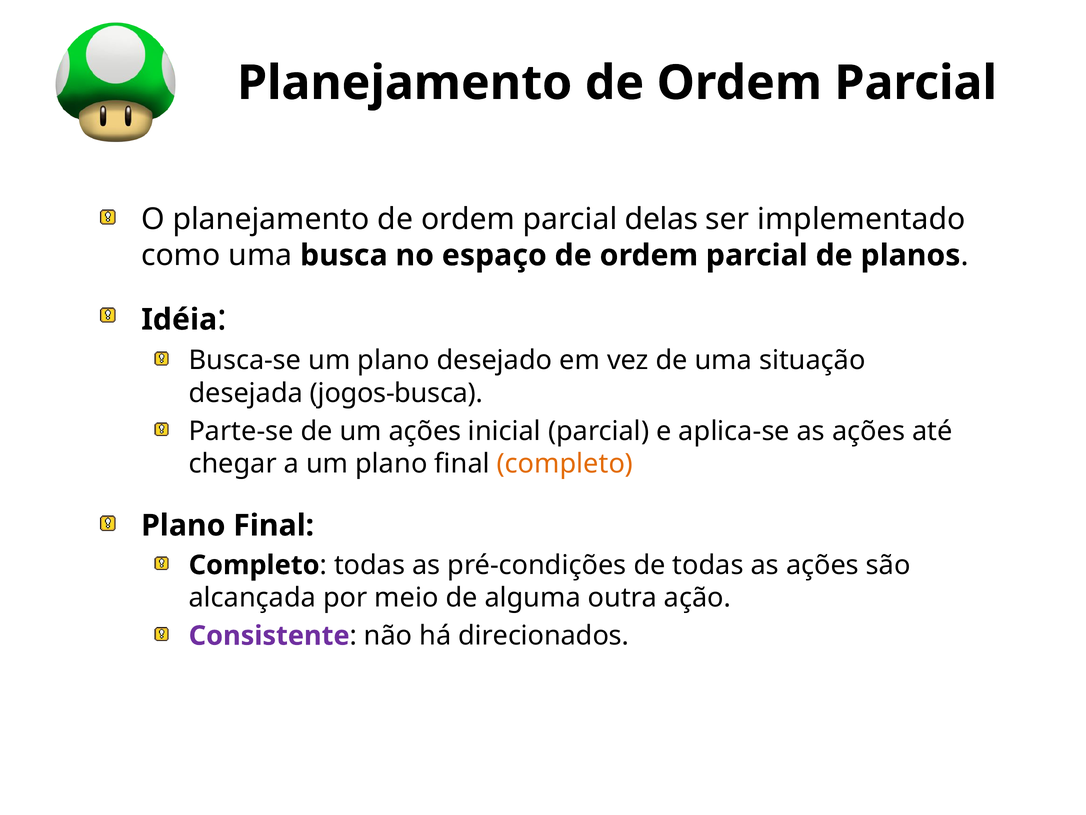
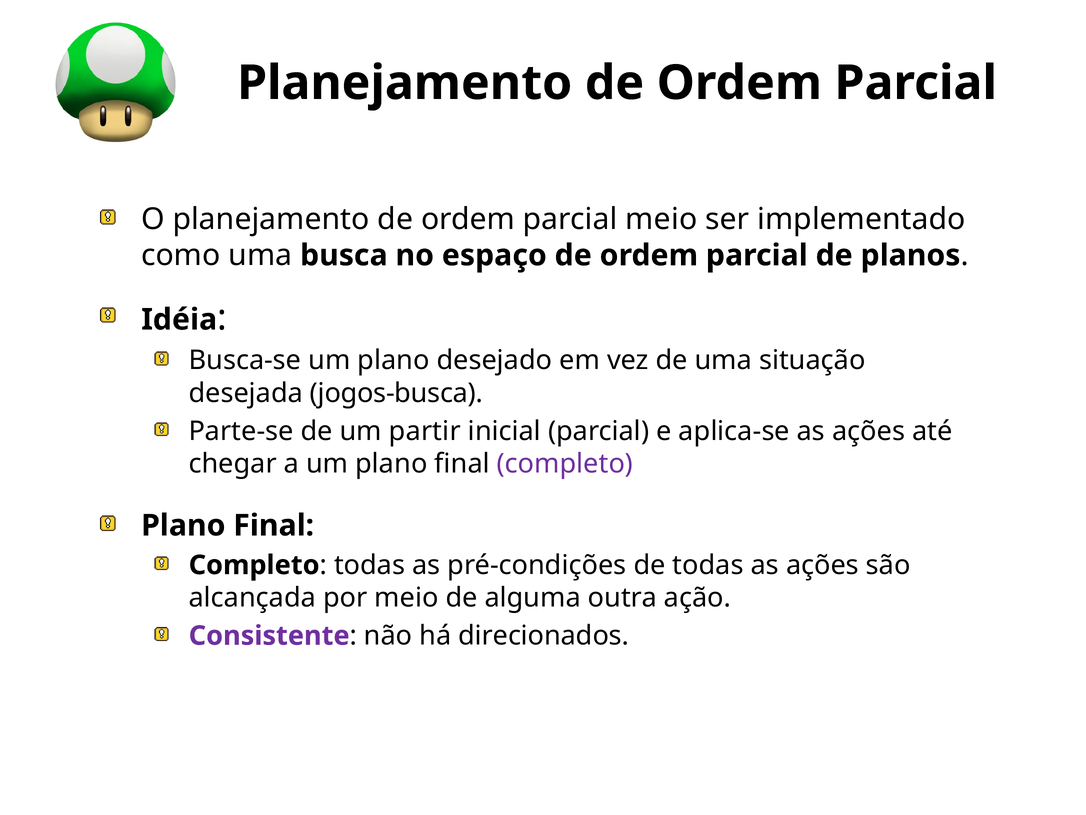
parcial delas: delas -> meio
um ações: ações -> partir
completo at (565, 463) colour: orange -> purple
